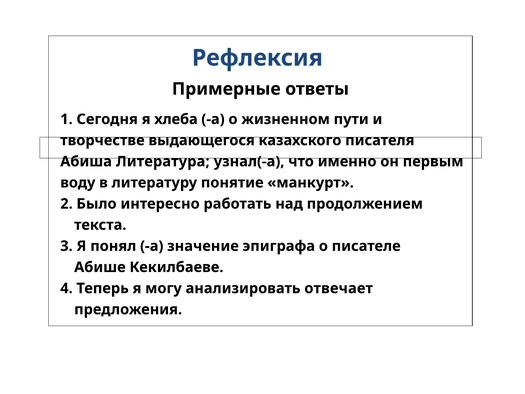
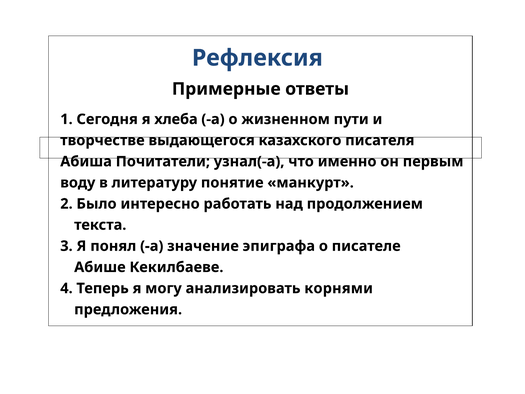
Литература: Литература -> Почитатели
отвечает: отвечает -> корнями
